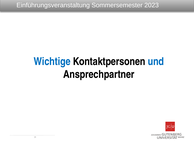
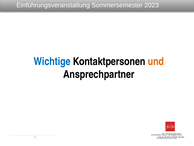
und colour: blue -> orange
